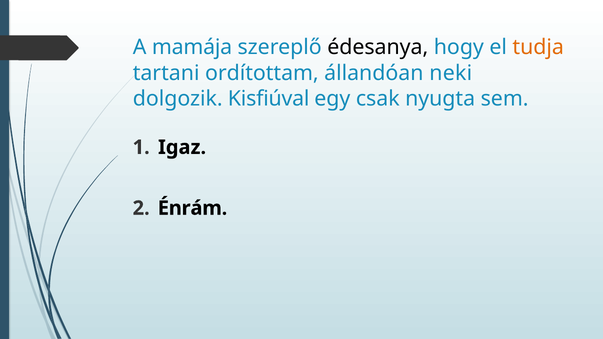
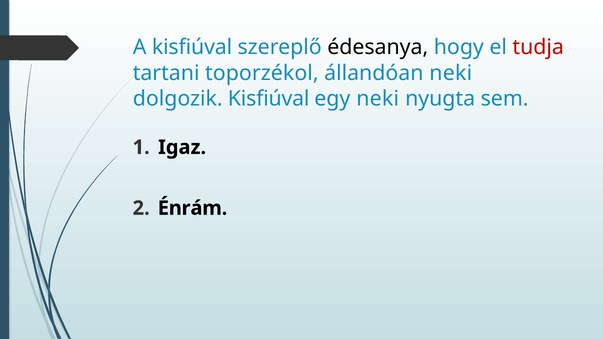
A mamája: mamája -> kisfiúval
tudja colour: orange -> red
ordítottam: ordítottam -> toporzékol
egy csak: csak -> neki
